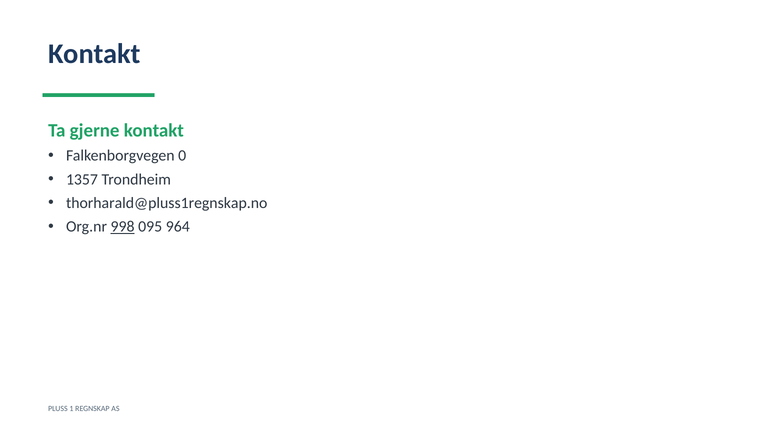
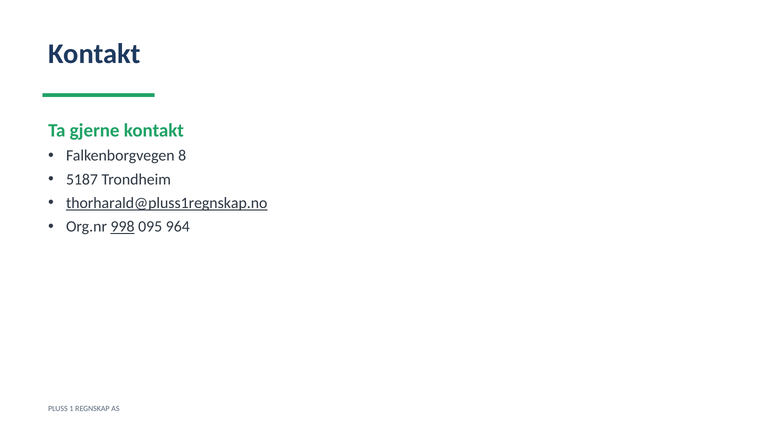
0: 0 -> 8
1357: 1357 -> 5187
thorharald@pluss1regnskap.no underline: none -> present
